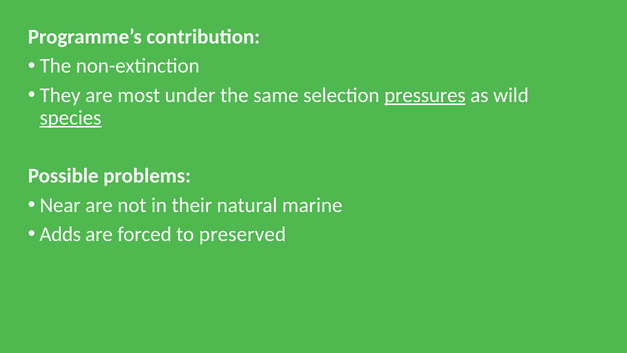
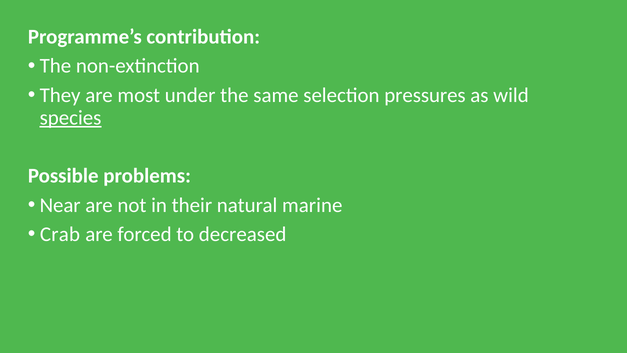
pressures underline: present -> none
Adds: Adds -> Crab
preserved: preserved -> decreased
